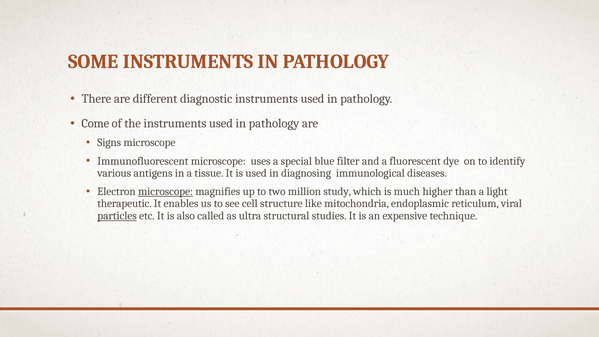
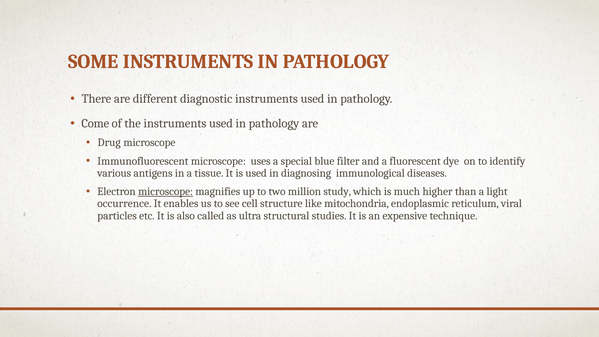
Signs: Signs -> Drug
therapeutic: therapeutic -> occurrence
particles underline: present -> none
